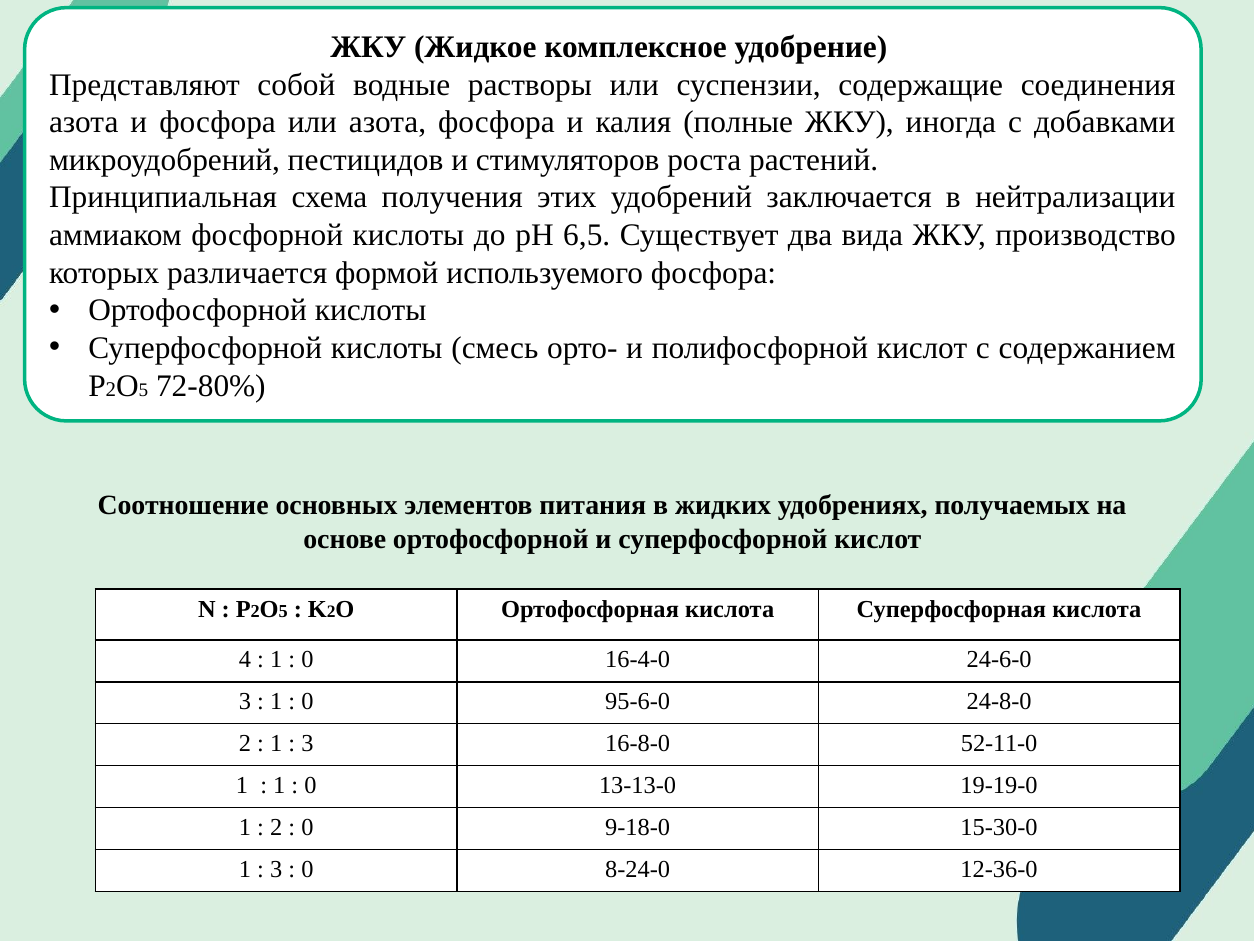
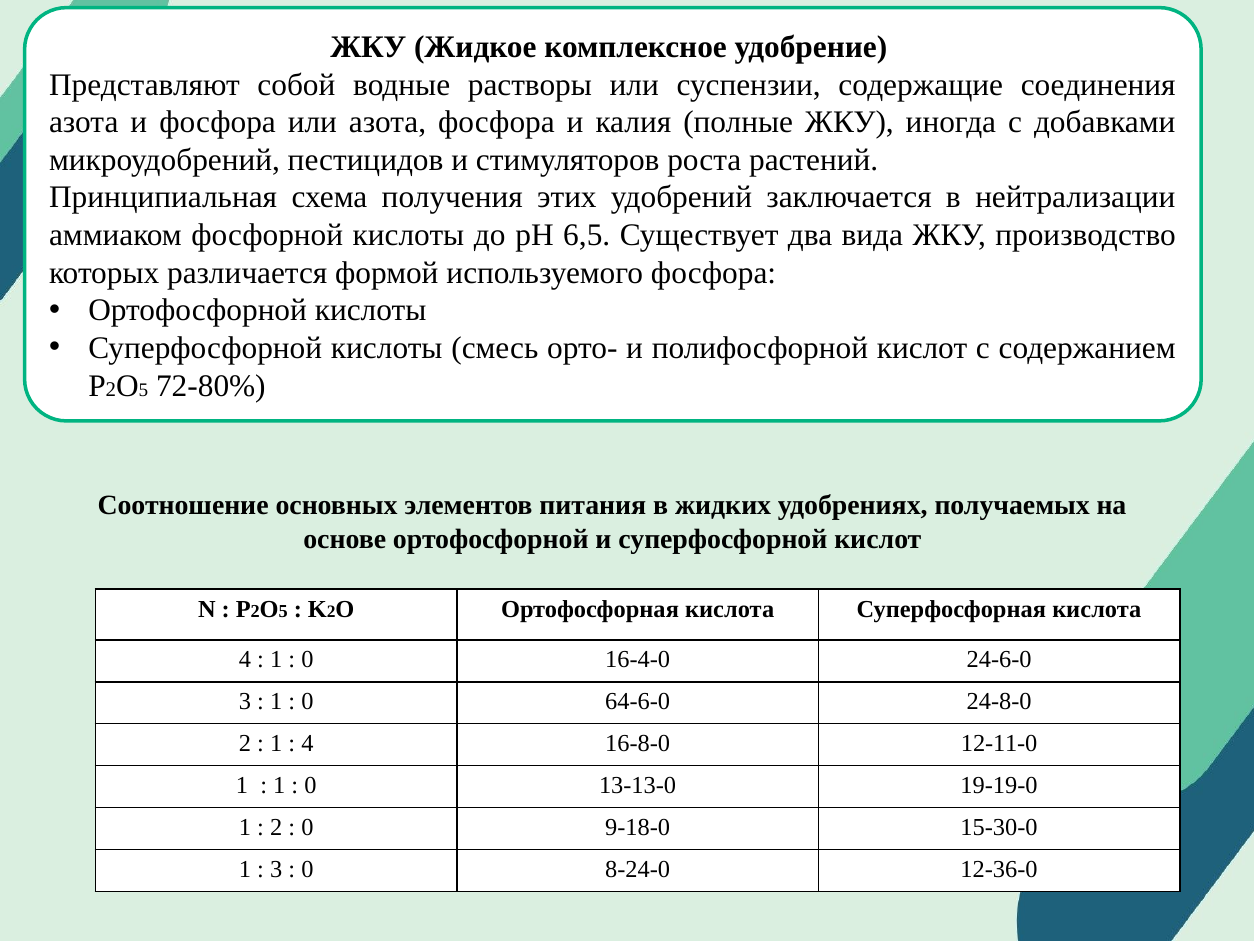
95-6-0: 95-6-0 -> 64-6-0
3 at (307, 743): 3 -> 4
52-11-0: 52-11-0 -> 12-11-0
